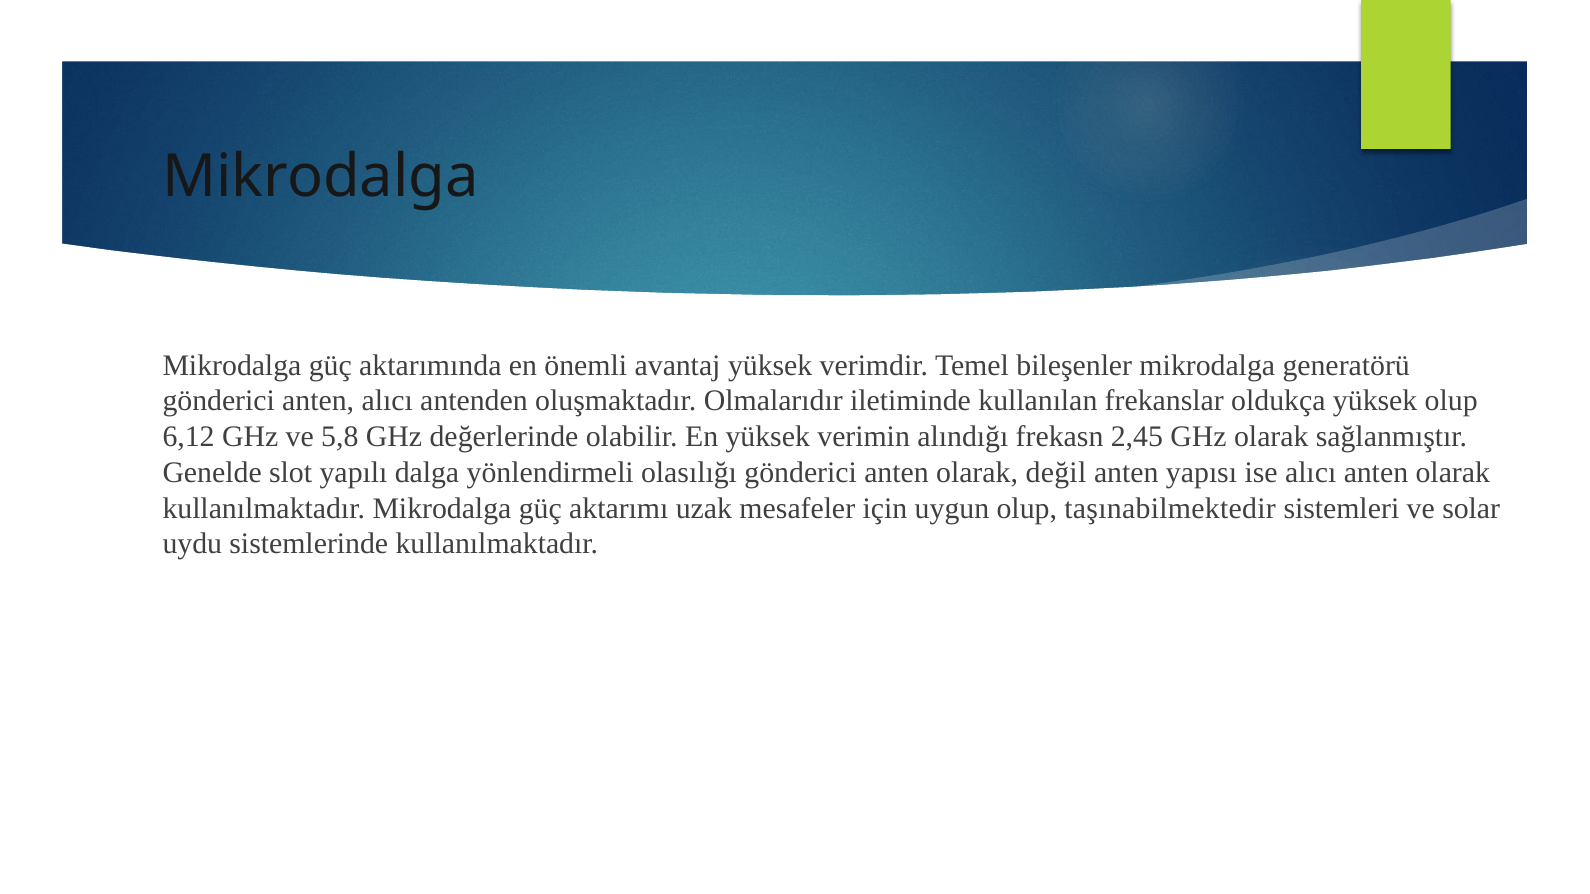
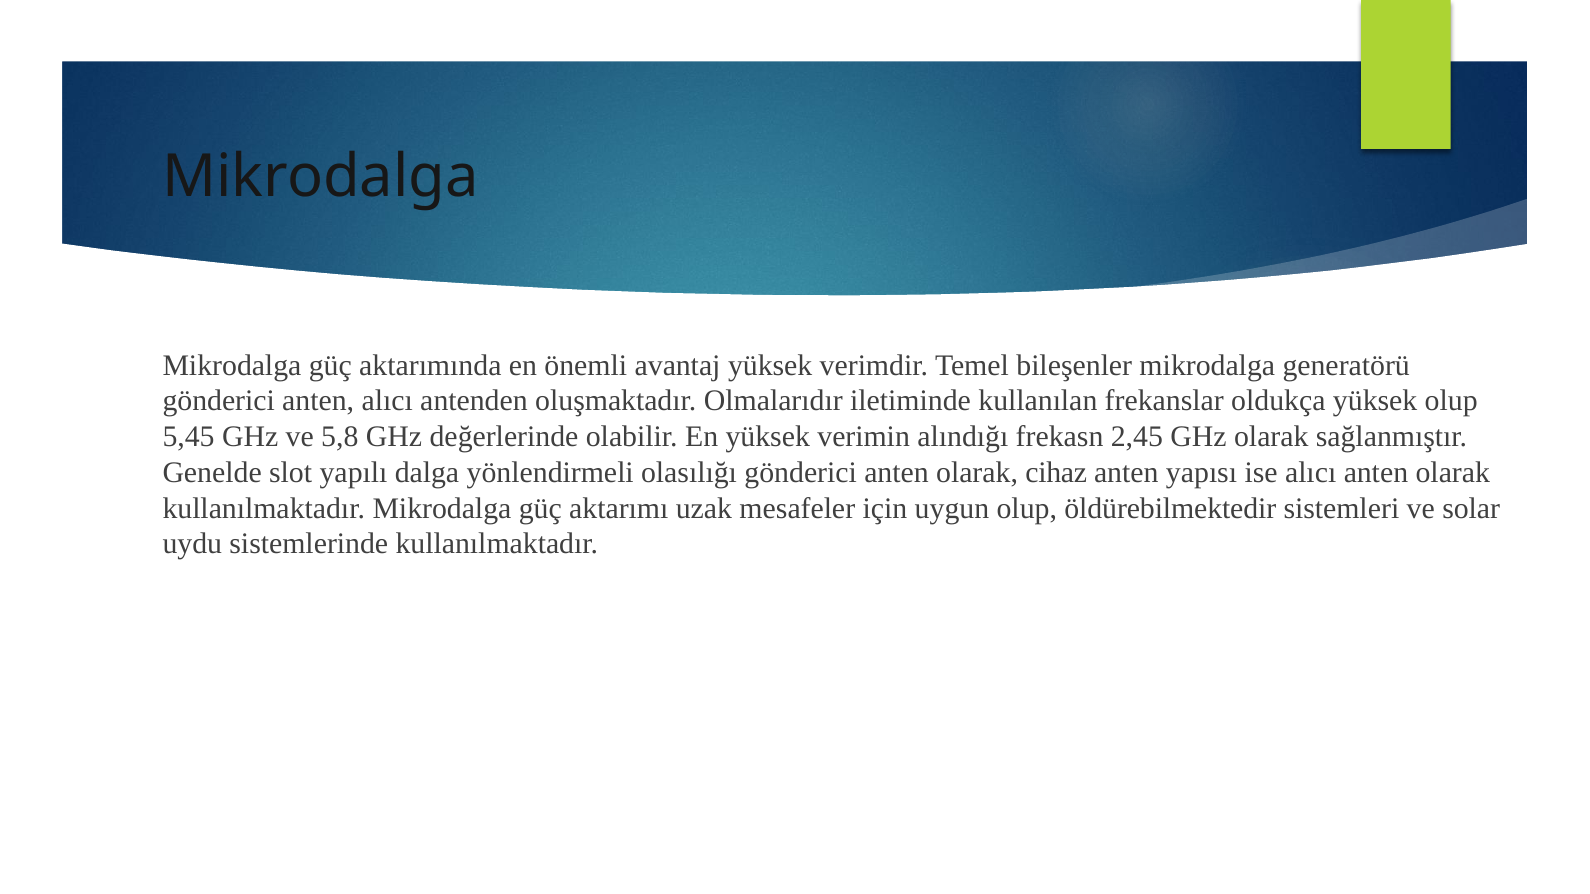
6,12: 6,12 -> 5,45
değil: değil -> cihaz
taşınabilmektedir: taşınabilmektedir -> öldürebilmektedir
